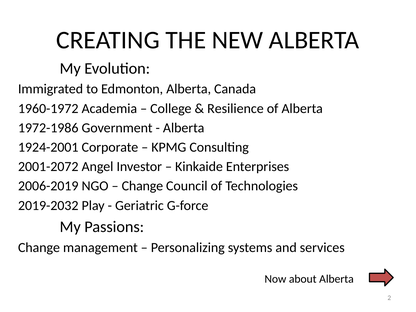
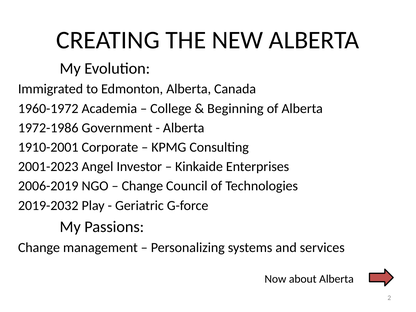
Resilience: Resilience -> Beginning
1924-2001: 1924-2001 -> 1910-2001
2001-2072: 2001-2072 -> 2001-2023
